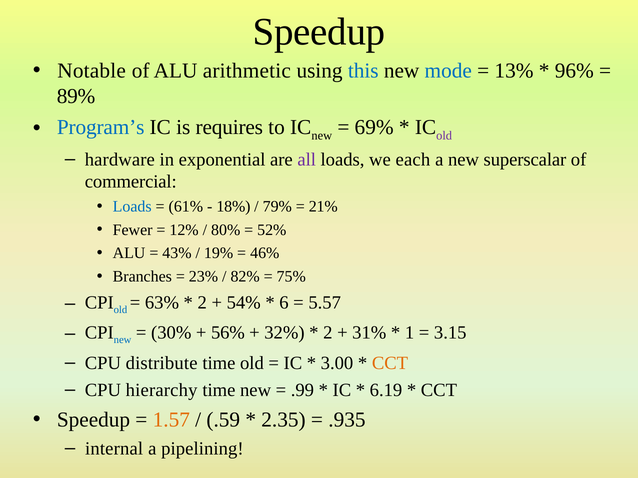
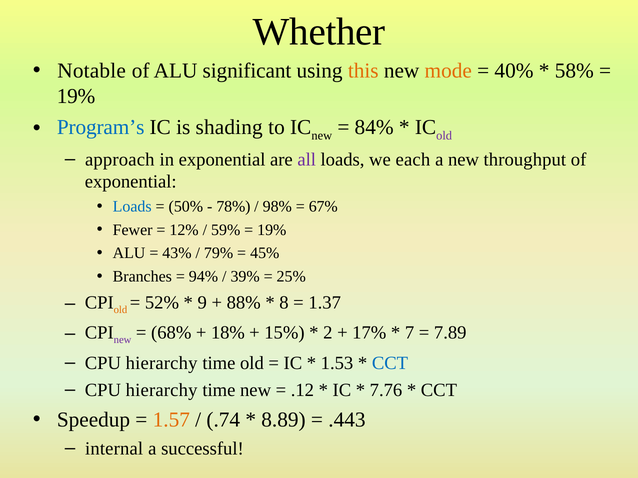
Speedup at (319, 32): Speedup -> Whether
arithmetic: arithmetic -> significant
this colour: blue -> orange
mode colour: blue -> orange
13%: 13% -> 40%
96%: 96% -> 58%
89% at (76, 96): 89% -> 19%
requires: requires -> shading
69%: 69% -> 84%
hardware: hardware -> approach
superscalar: superscalar -> throughput
commercial at (131, 182): commercial -> exponential
61%: 61% -> 50%
18%: 18% -> 78%
79%: 79% -> 98%
21%: 21% -> 67%
80%: 80% -> 59%
52% at (272, 230): 52% -> 19%
19%: 19% -> 79%
46%: 46% -> 45%
23%: 23% -> 94%
82%: 82% -> 39%
75%: 75% -> 25%
old at (120, 310) colour: blue -> orange
63%: 63% -> 52%
2 at (202, 303): 2 -> 9
54%: 54% -> 88%
6: 6 -> 8
5.57: 5.57 -> 1.37
new at (123, 340) colour: blue -> purple
30%: 30% -> 68%
56%: 56% -> 18%
32%: 32% -> 15%
31%: 31% -> 17%
1: 1 -> 7
3.15: 3.15 -> 7.89
distribute at (162, 363): distribute -> hierarchy
3.00: 3.00 -> 1.53
CCT at (390, 363) colour: orange -> blue
.99: .99 -> .12
6.19: 6.19 -> 7.76
.59: .59 -> .74
2.35: 2.35 -> 8.89
.935: .935 -> .443
pipelining: pipelining -> successful
